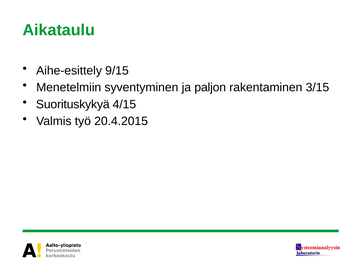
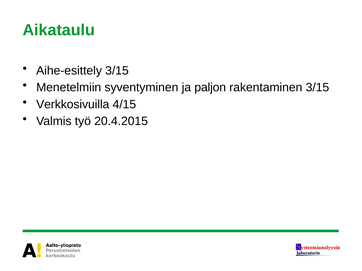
Aihe-esittely 9/15: 9/15 -> 3/15
Suorituskykyä: Suorituskykyä -> Verkkosivuilla
